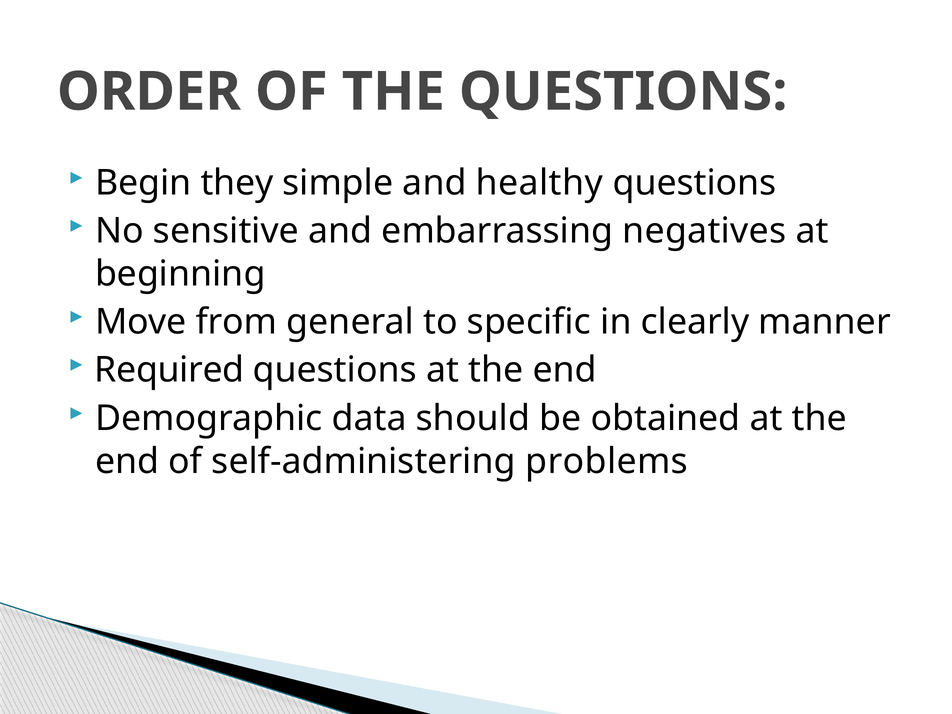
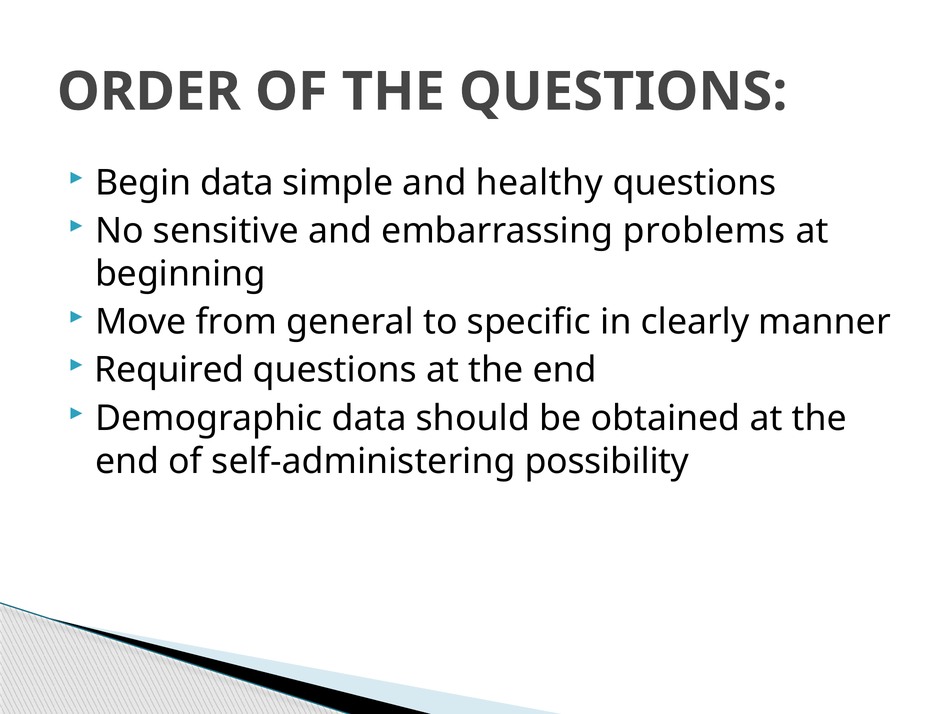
Begin they: they -> data
negatives: negatives -> problems
problems: problems -> possibility
